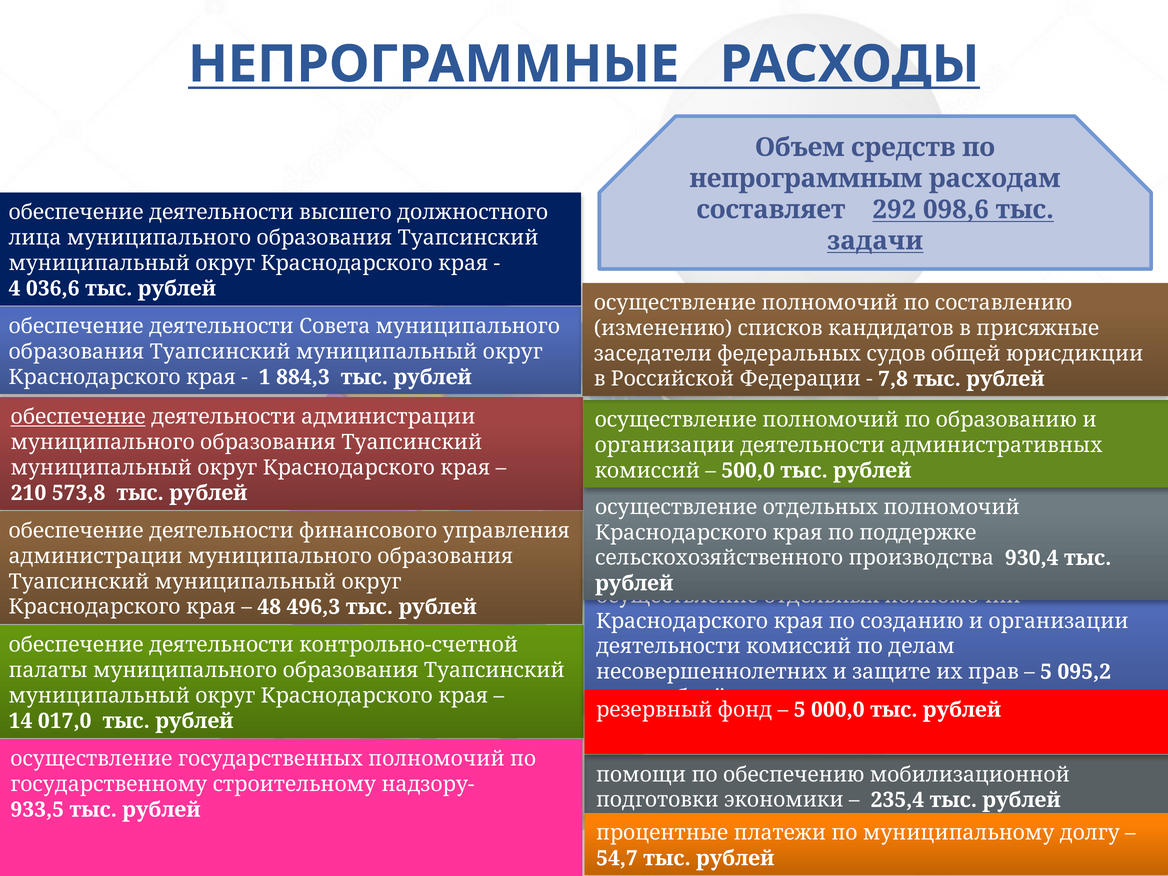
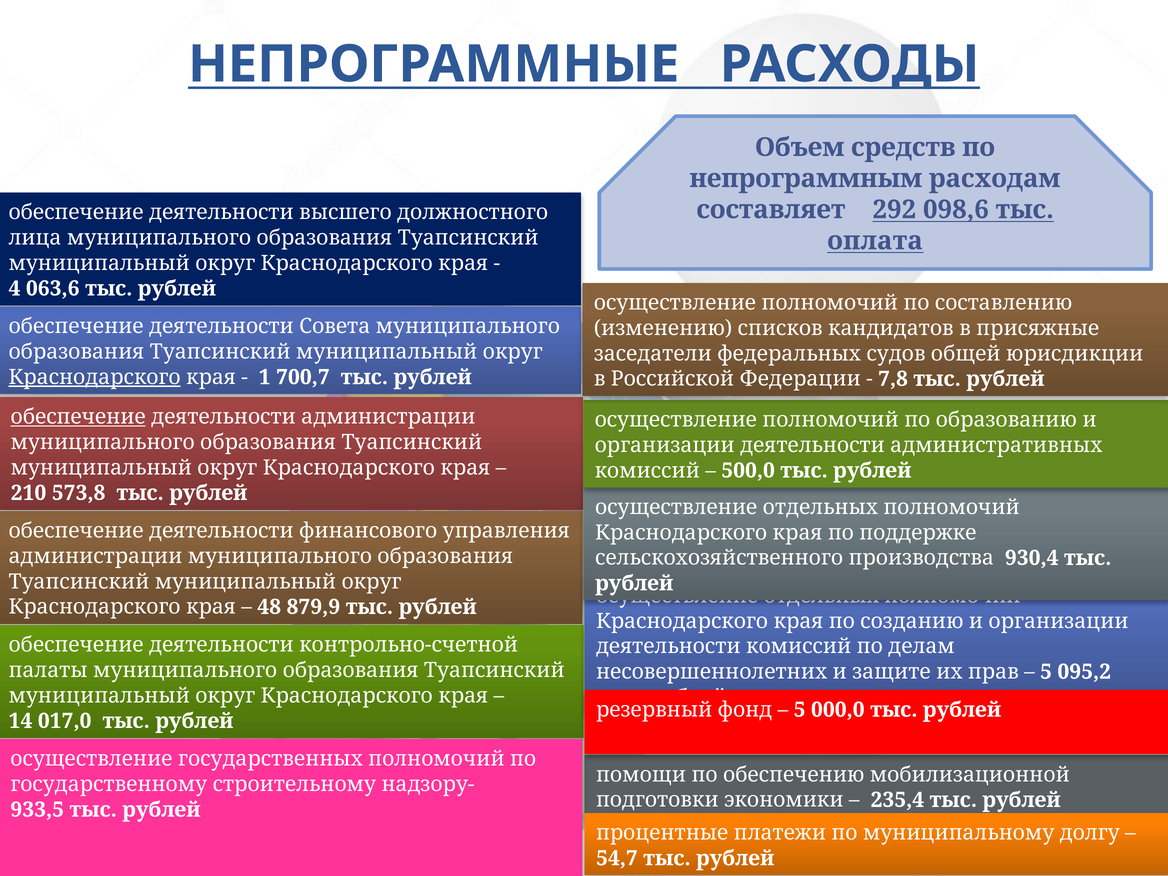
задачи: задачи -> оплата
036,6: 036,6 -> 063,6
Краснодарского at (95, 377) underline: none -> present
884,3: 884,3 -> 700,7
496,3: 496,3 -> 879,9
